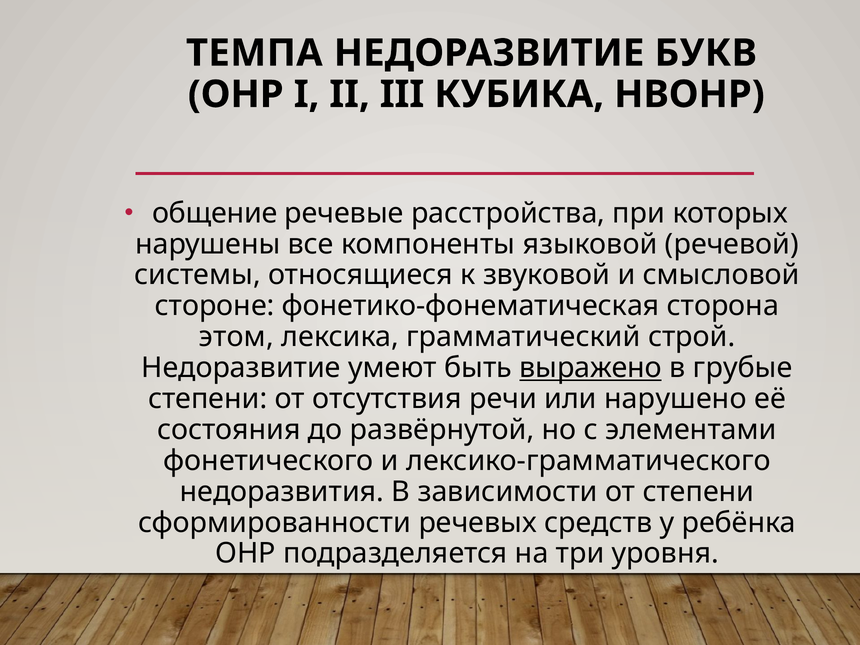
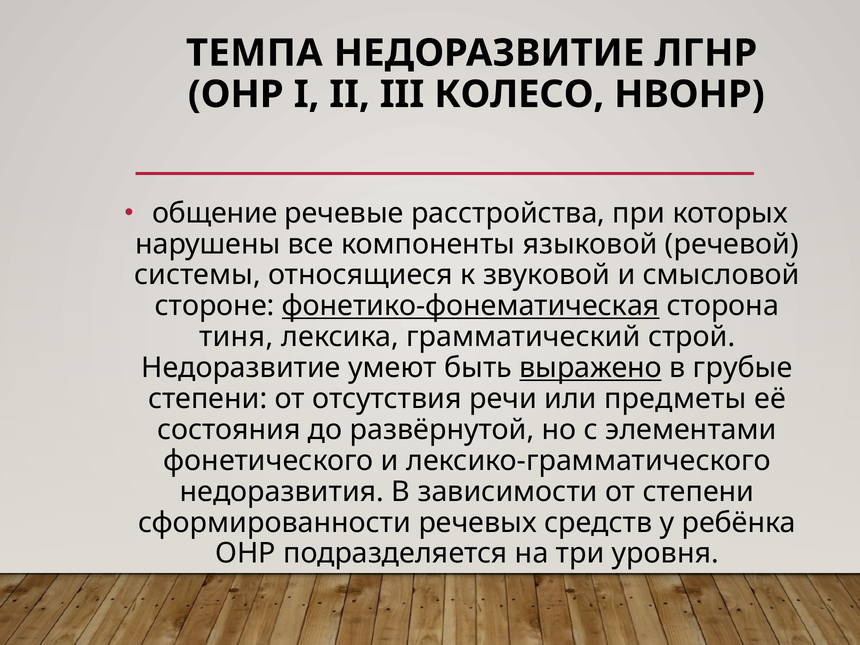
БУКВ: БУКВ -> ЛГНР
КУБИКА: КУБИКА -> КОЛЕСО
фонетико-фонематическая underline: none -> present
этом: этом -> тиня
нарушено: нарушено -> предметы
